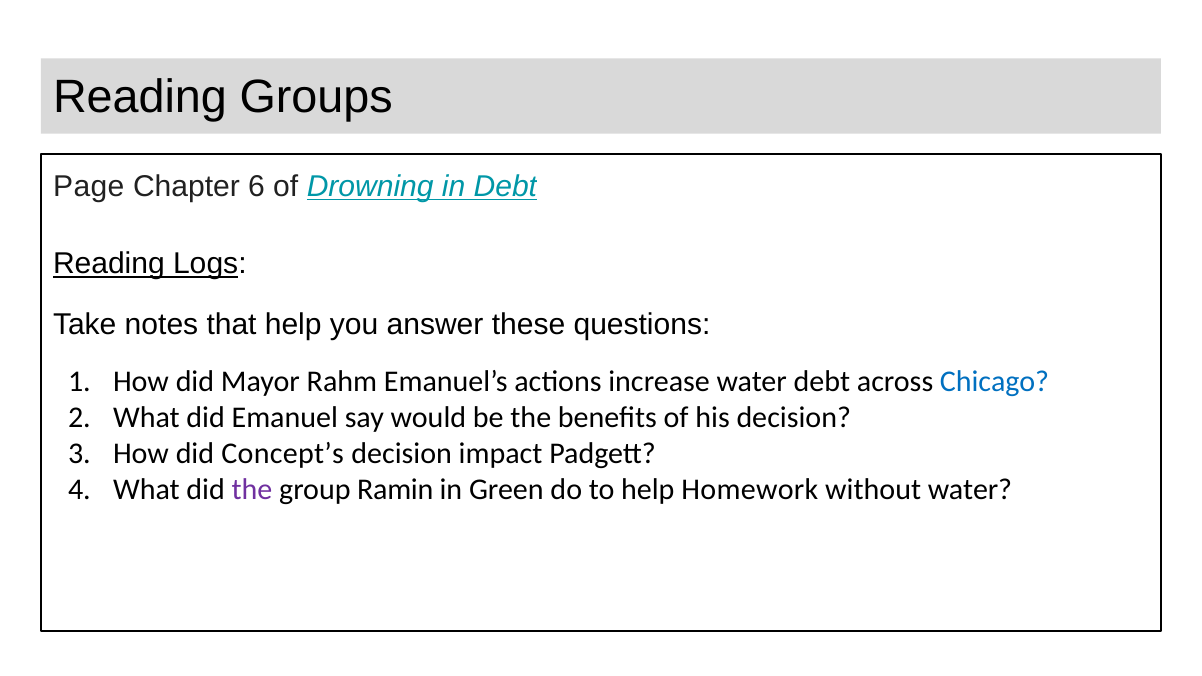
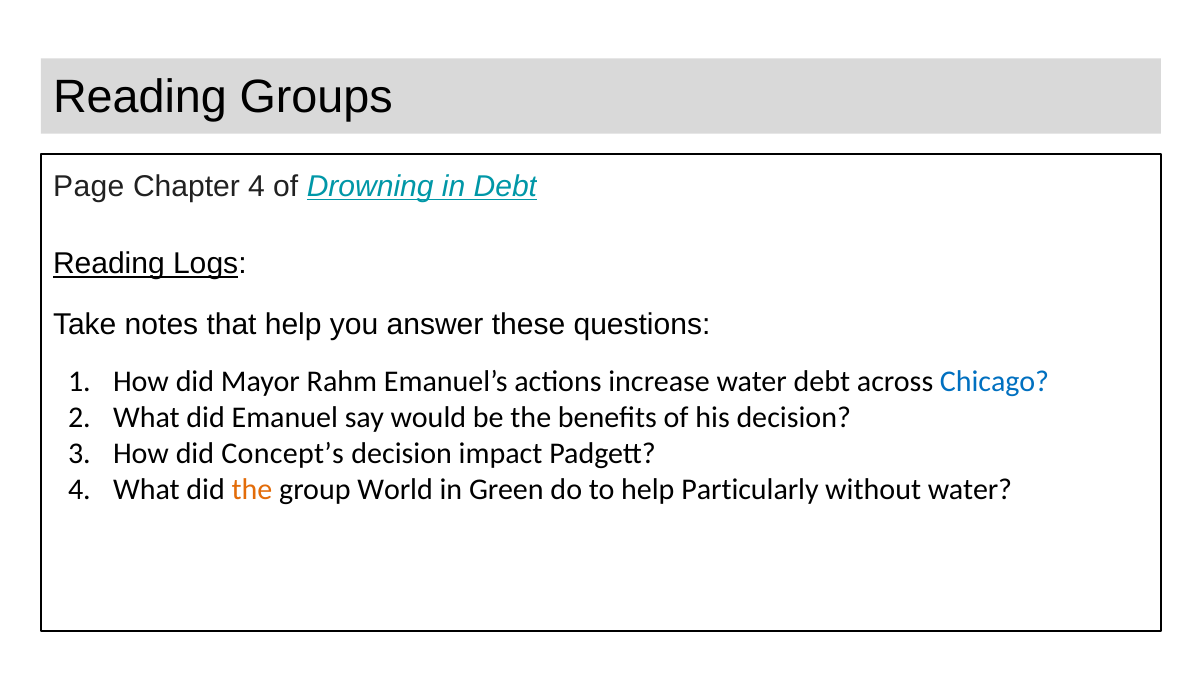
Chapter 6: 6 -> 4
the at (252, 489) colour: purple -> orange
Ramin: Ramin -> World
Homework: Homework -> Particularly
